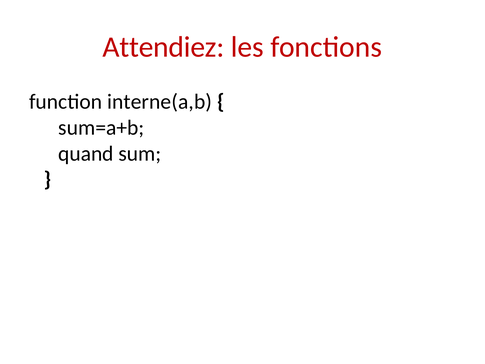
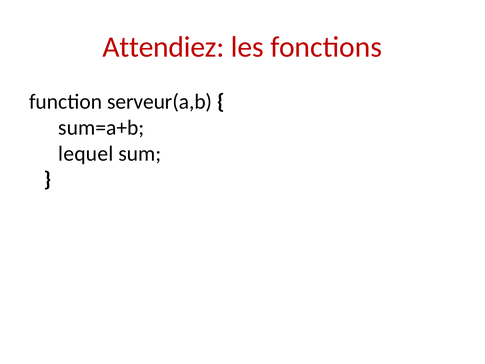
interne(a,b: interne(a,b -> serveur(a,b
quand: quand -> lequel
